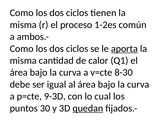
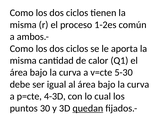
aporta underline: present -> none
8-30: 8-30 -> 5-30
9-3D: 9-3D -> 4-3D
